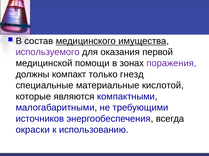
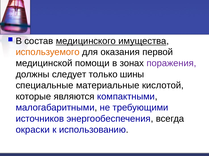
используемого colour: purple -> orange
компакт: компакт -> следует
гнезд: гнезд -> шины
